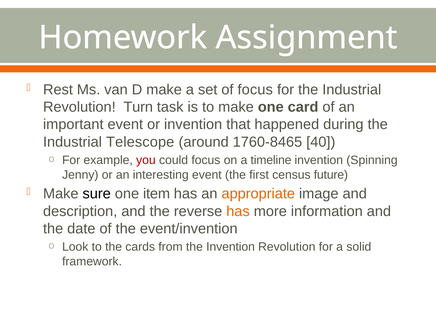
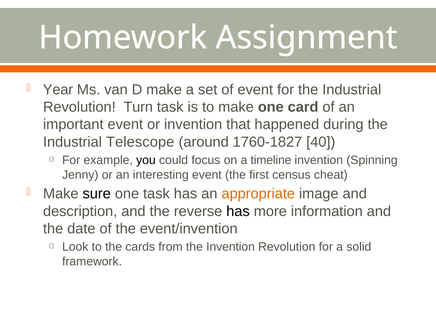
Rest: Rest -> Year
of focus: focus -> event
1760-8465: 1760-8465 -> 1760-1827
you colour: red -> black
future: future -> cheat
one item: item -> task
has at (238, 211) colour: orange -> black
